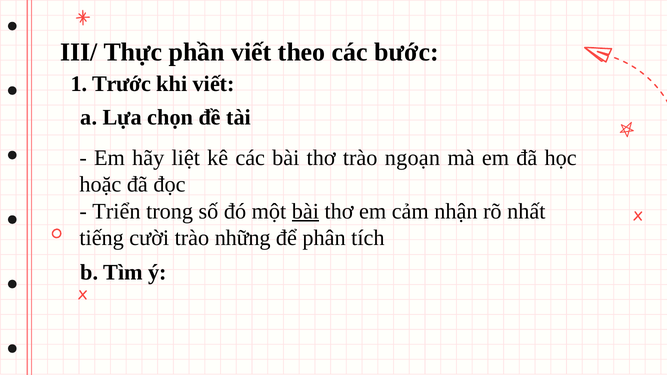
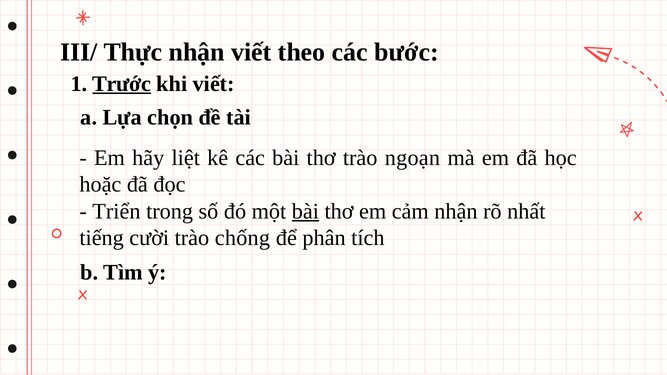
Thực phần: phần -> nhận
Trước underline: none -> present
những: những -> chống
